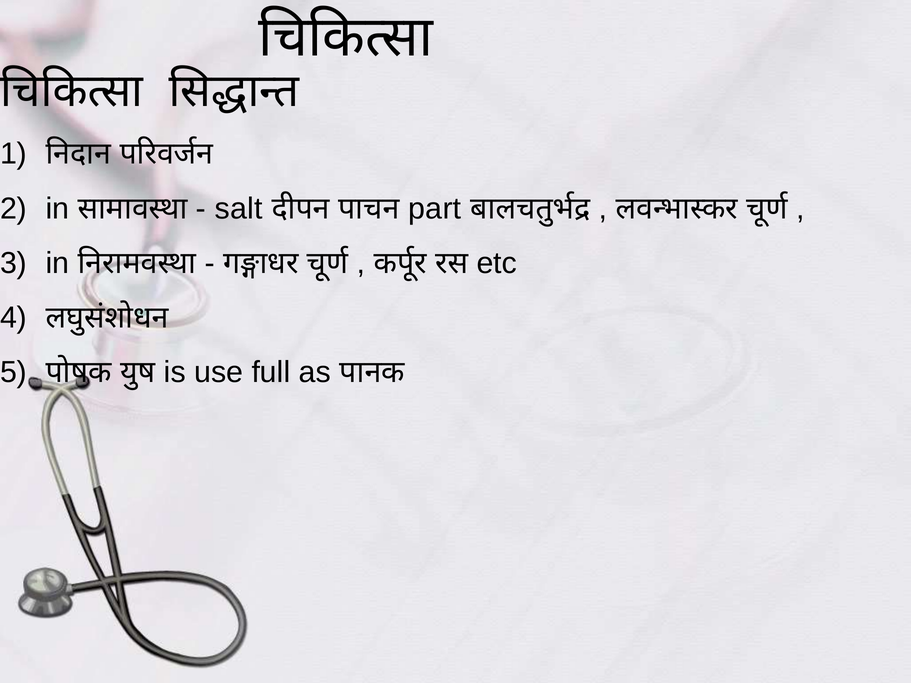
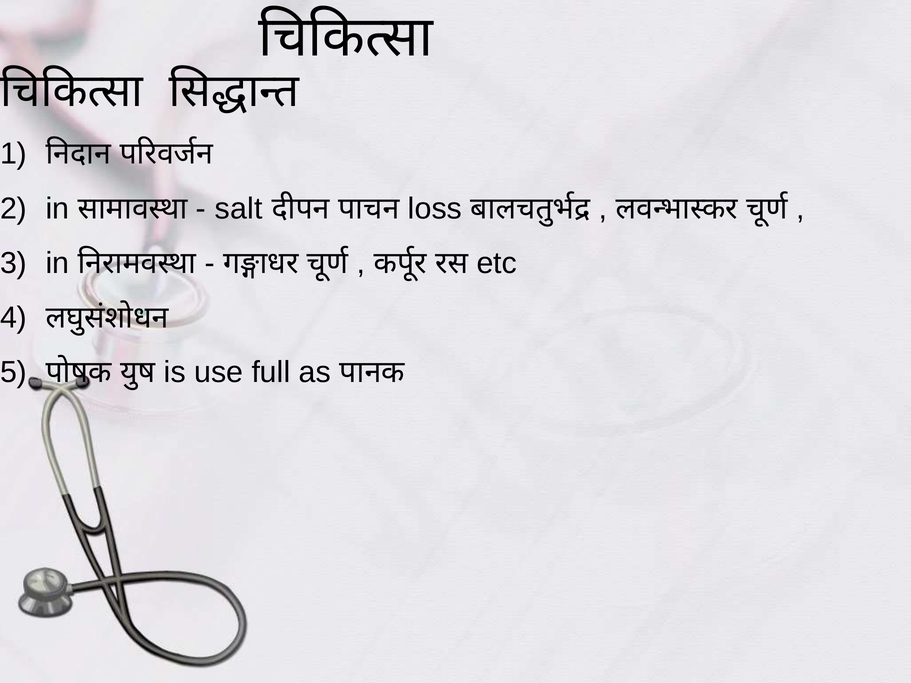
part: part -> loss
